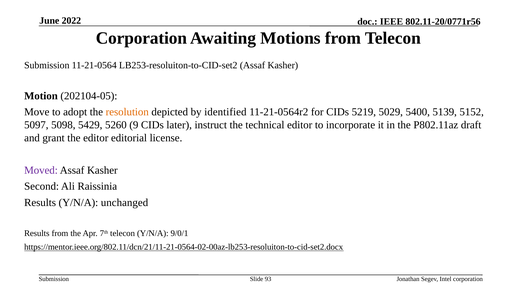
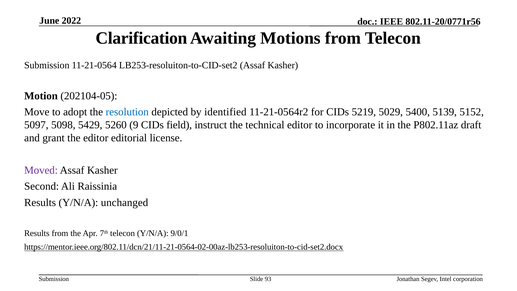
Corporation at (141, 38): Corporation -> Clarification
resolution colour: orange -> blue
later: later -> field
